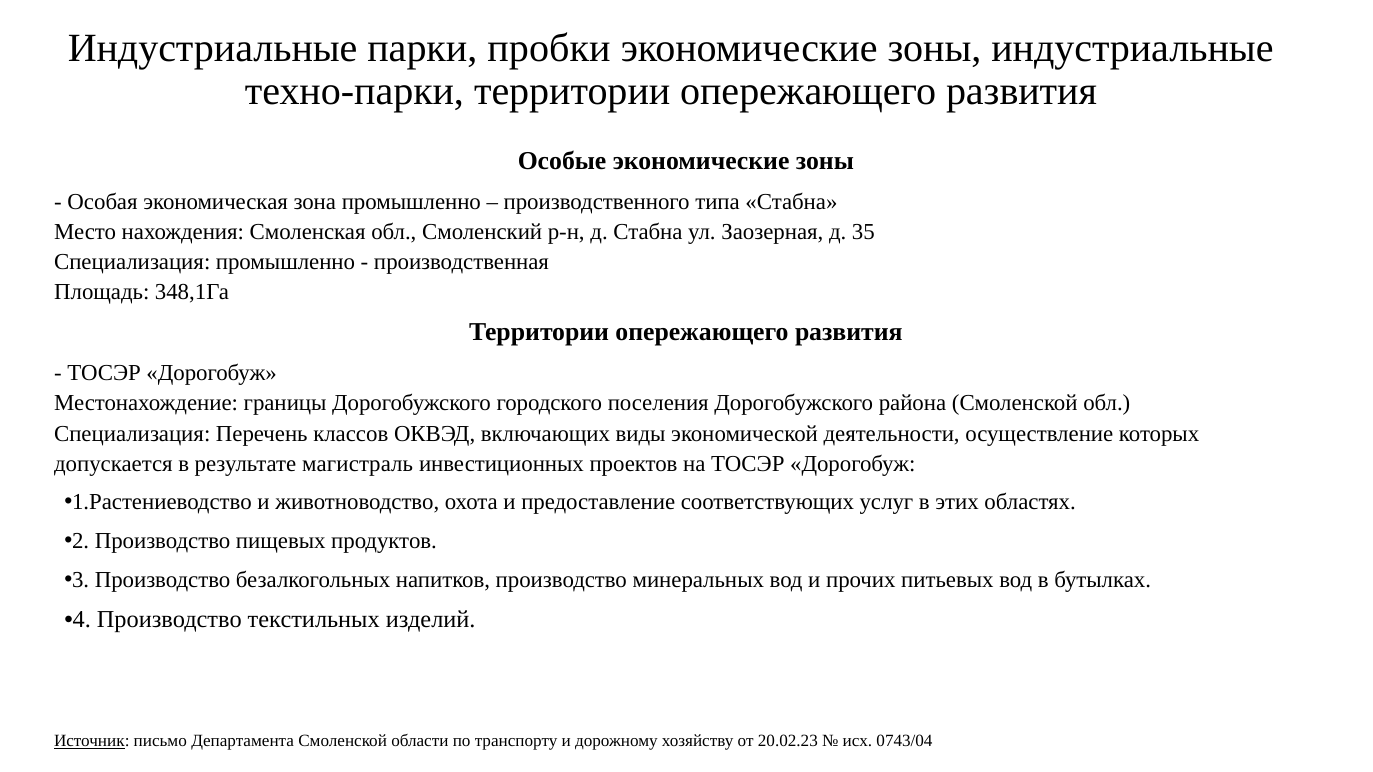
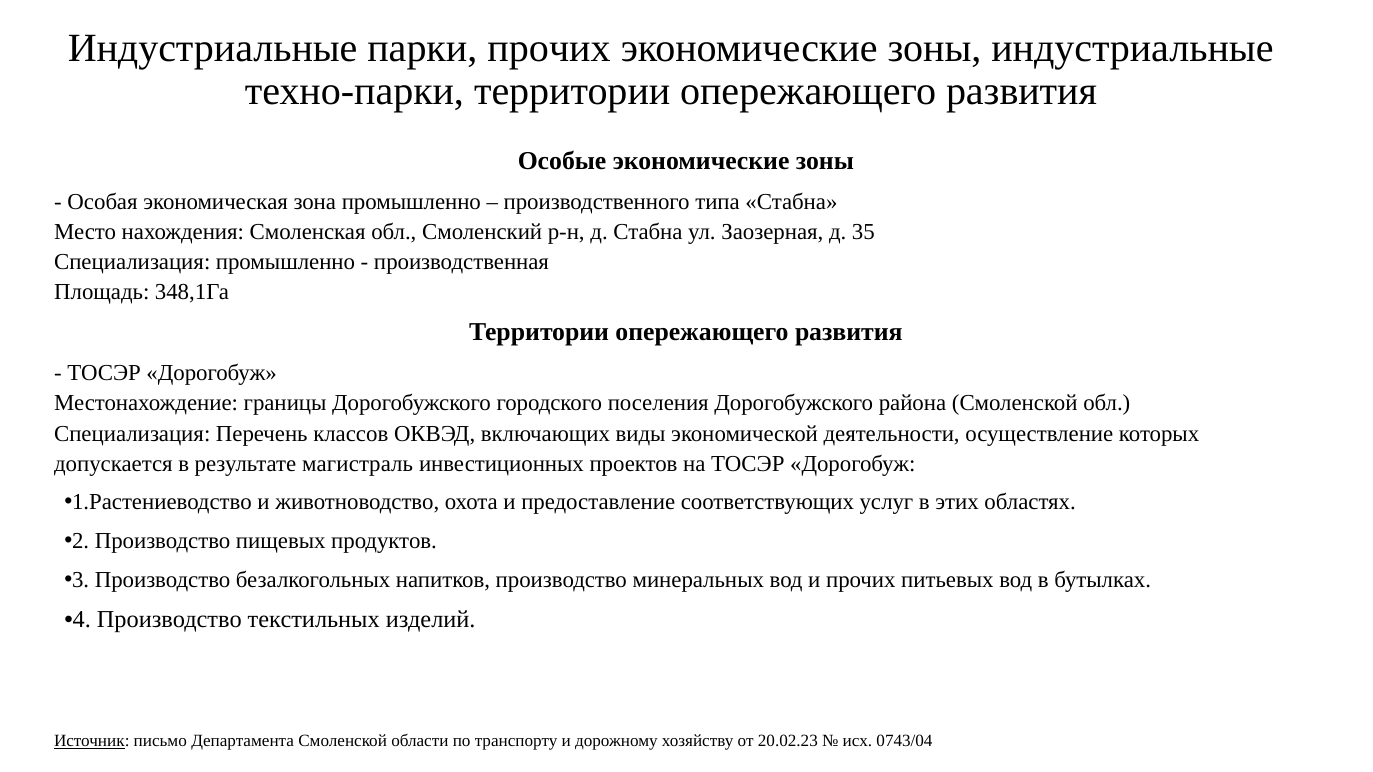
парки пробки: пробки -> прочих
